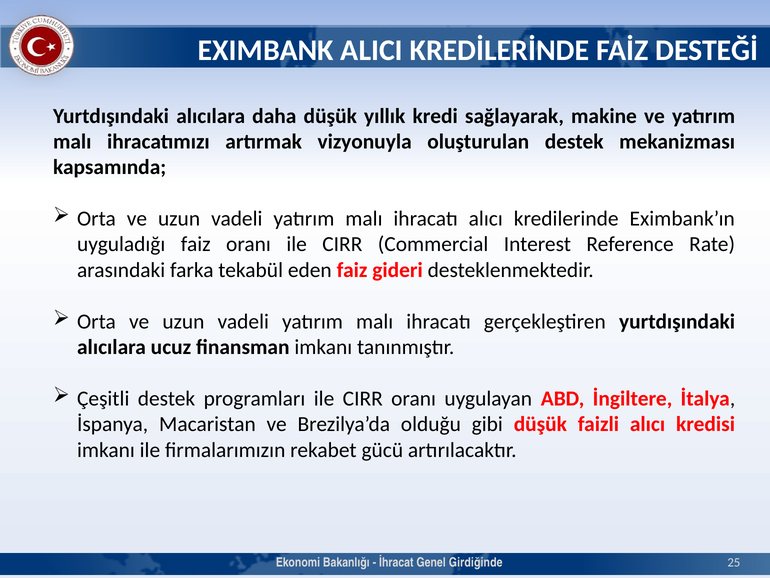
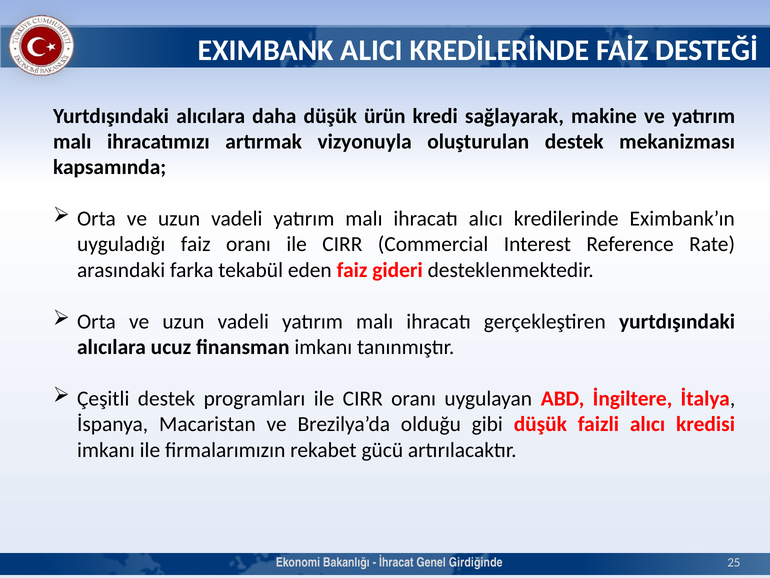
yıllık: yıllık -> ürün
